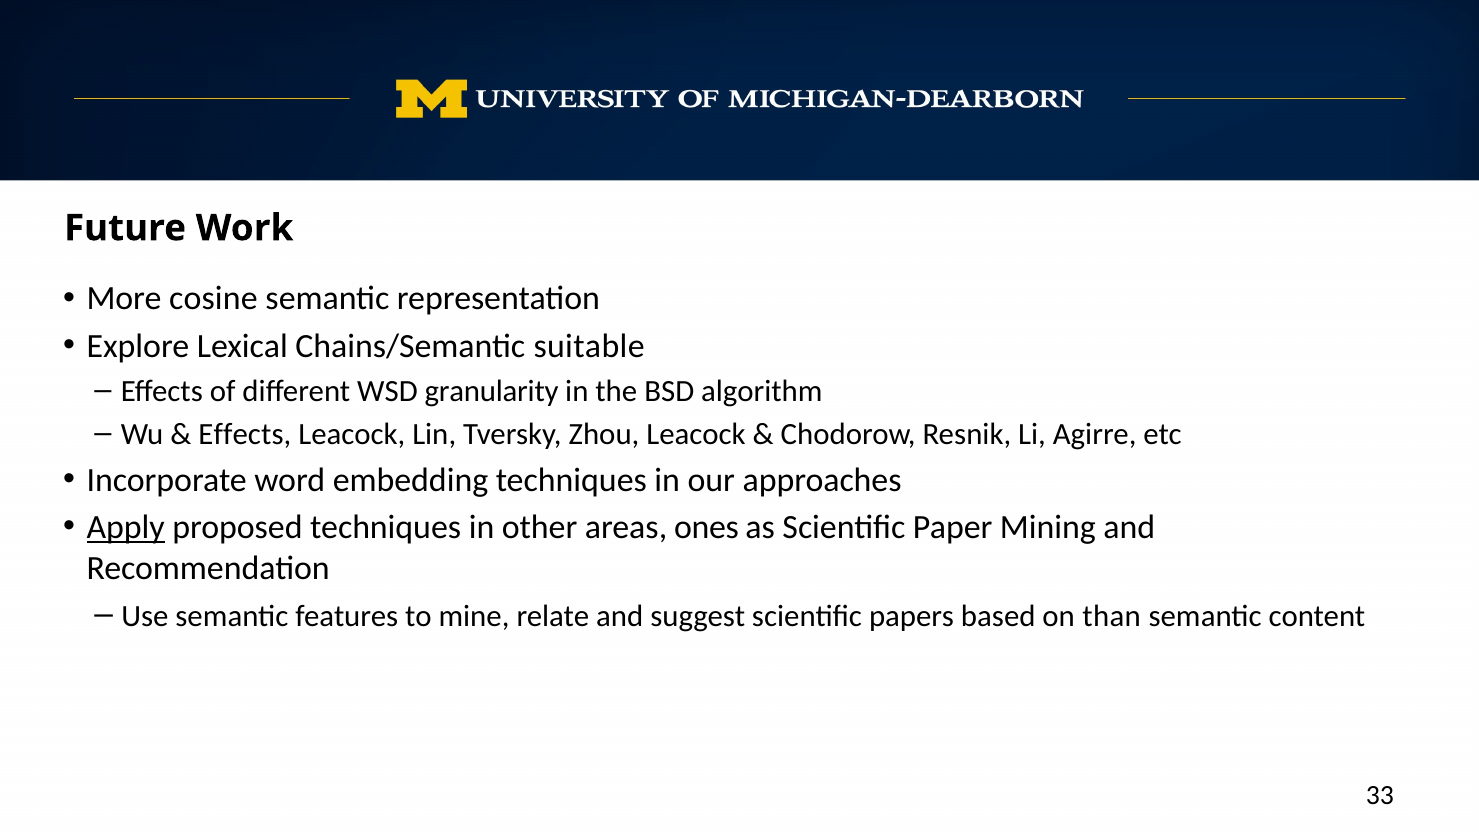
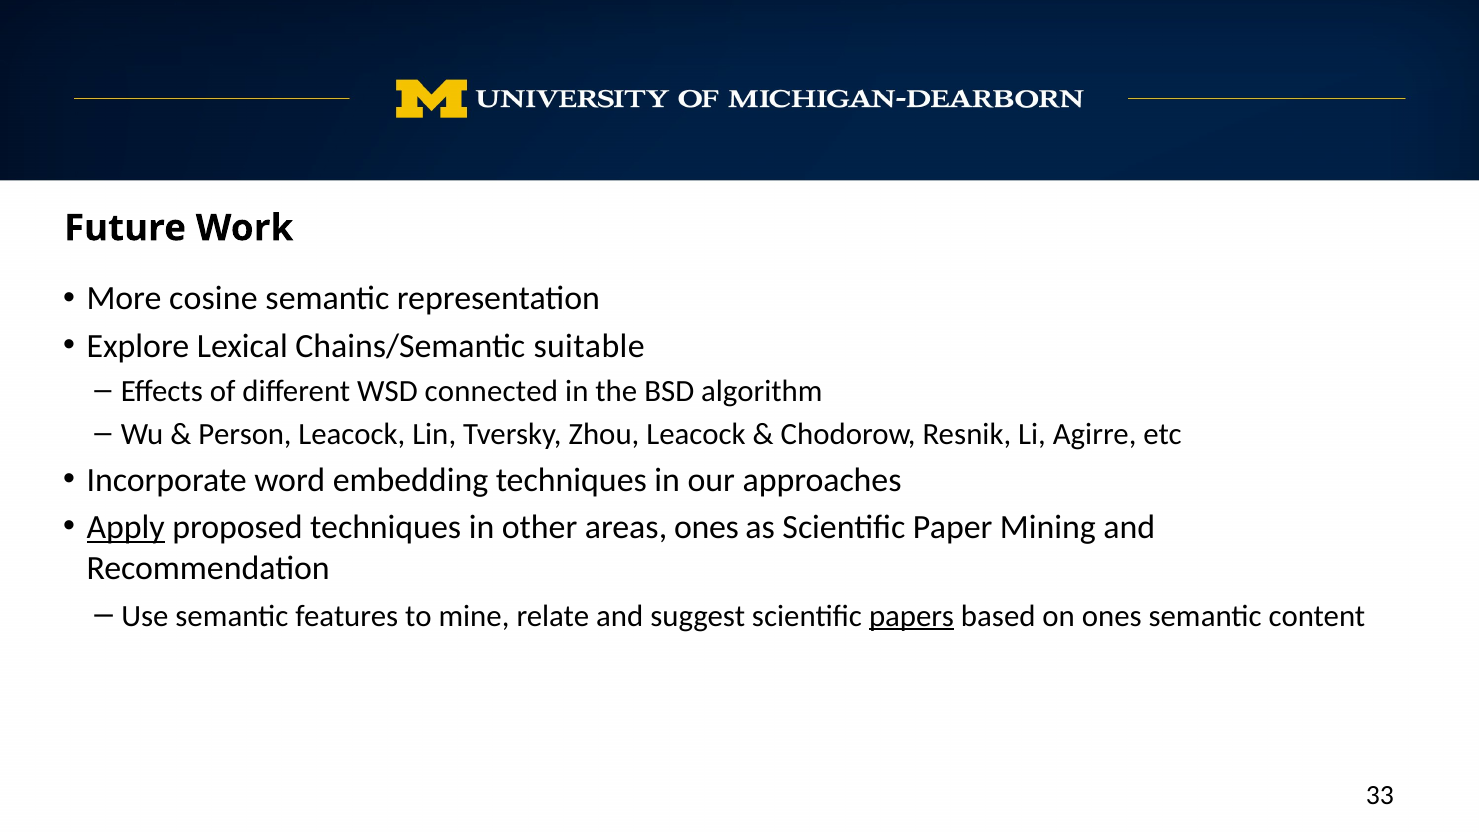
granularity: granularity -> connected
Effects at (245, 434): Effects -> Person
papers underline: none -> present
on than: than -> ones
